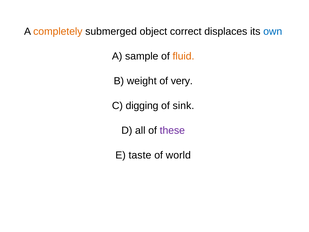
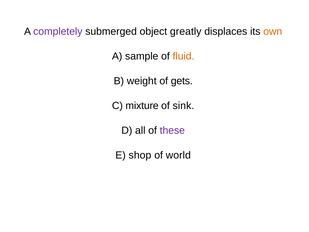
completely colour: orange -> purple
correct: correct -> greatly
own colour: blue -> orange
very: very -> gets
digging: digging -> mixture
taste: taste -> shop
